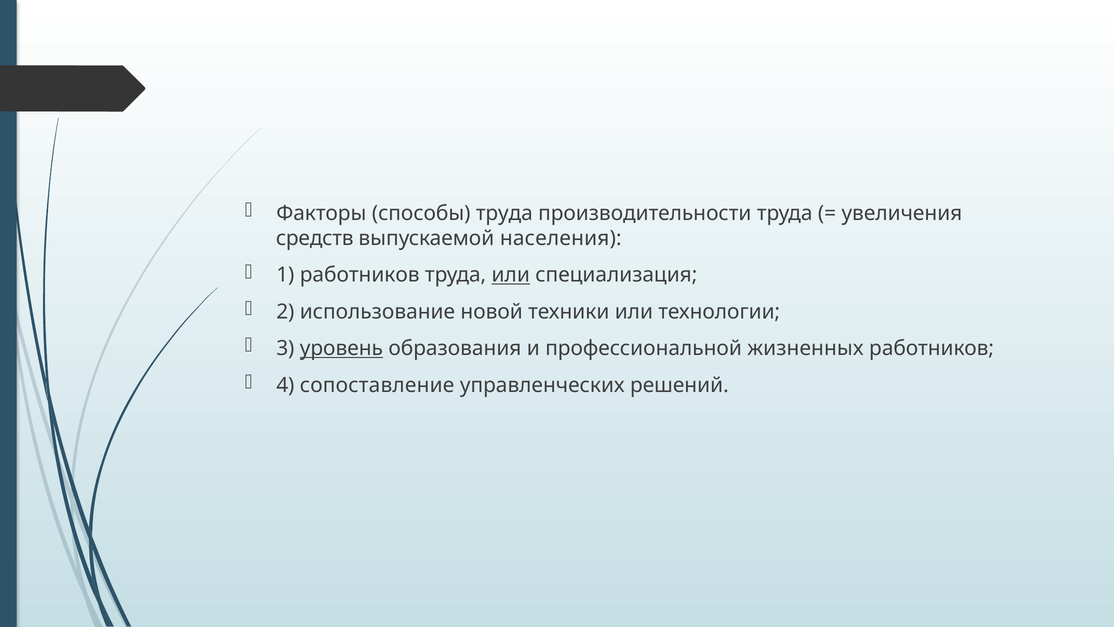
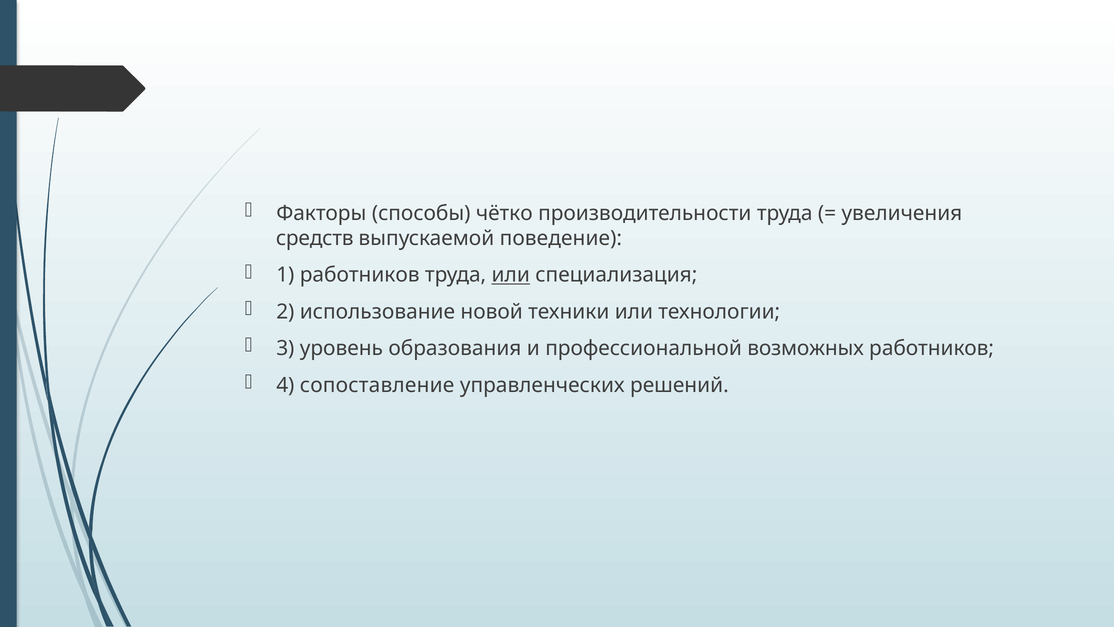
способы труда: труда -> чётко
населения: населения -> поведение
уровень underline: present -> none
жизненных: жизненных -> возможных
